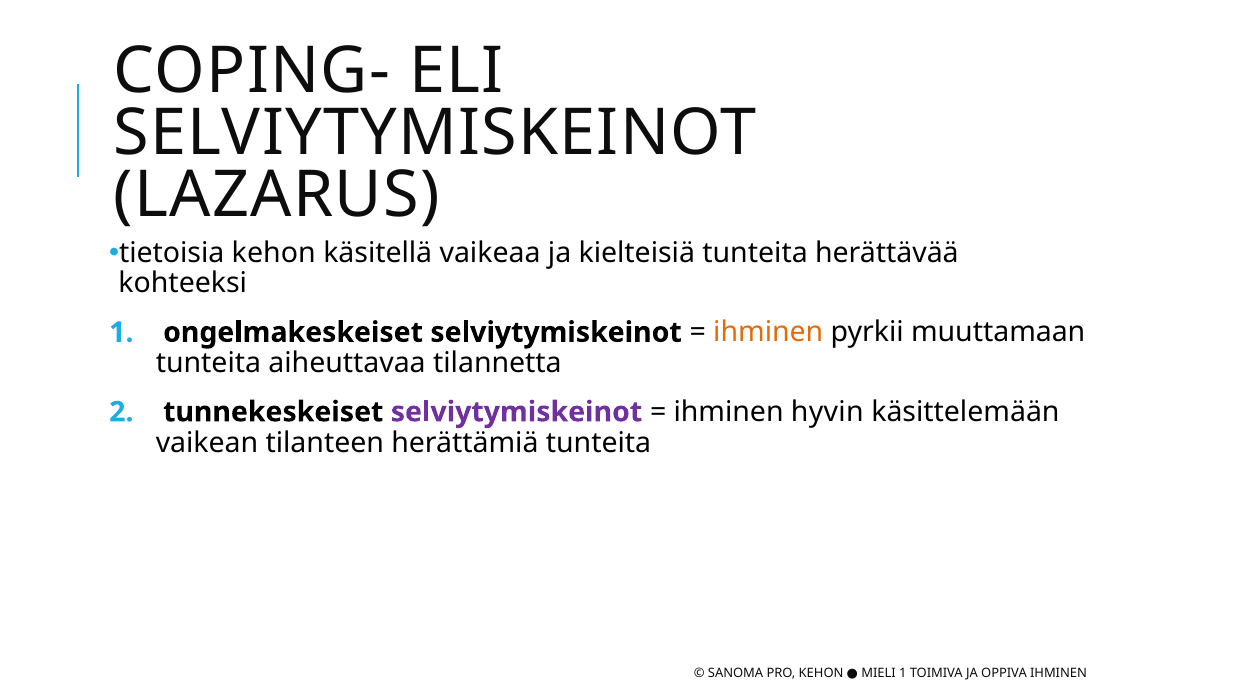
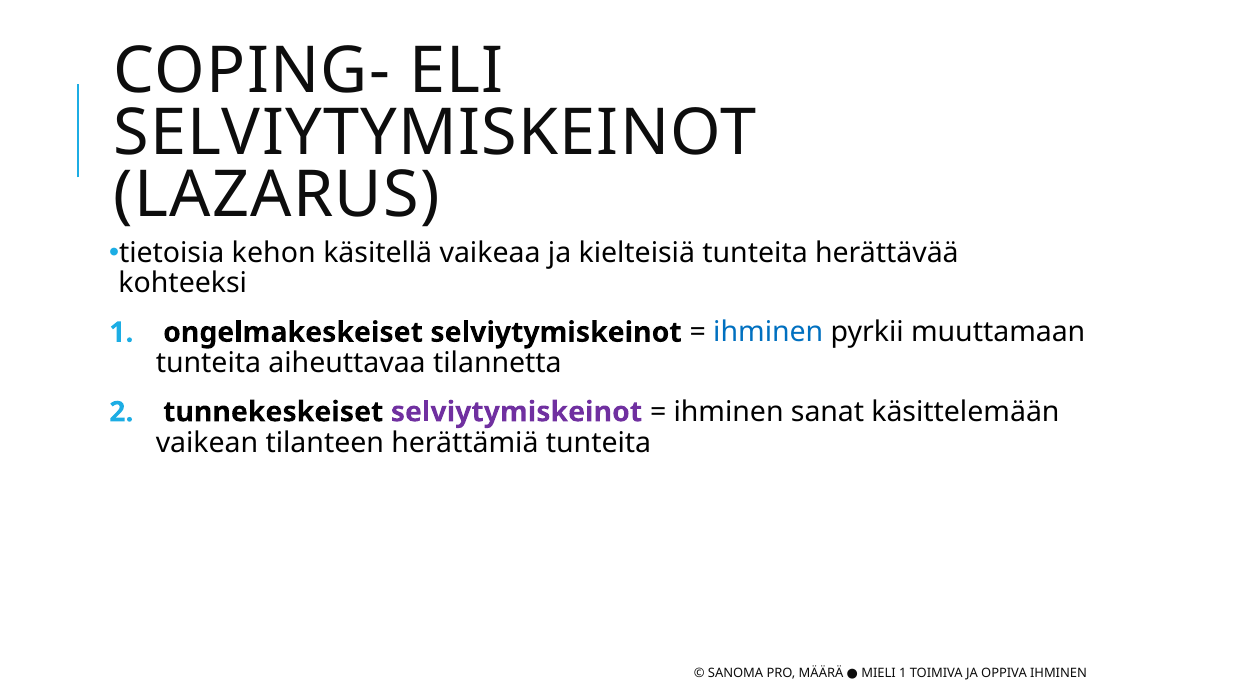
ihminen at (768, 333) colour: orange -> blue
hyvin: hyvin -> sanat
PRO KEHON: KEHON -> MÄÄRÄ
